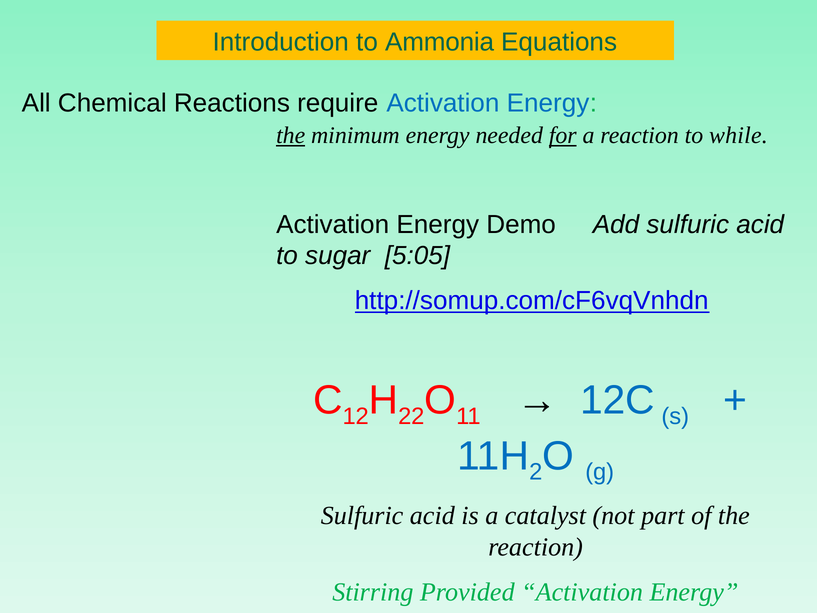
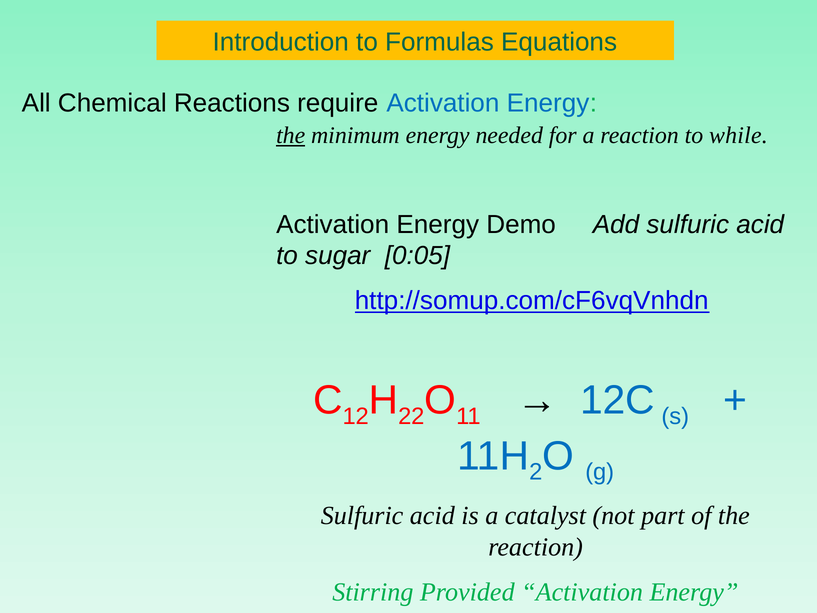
Ammonia: Ammonia -> Formulas
for underline: present -> none
5:05: 5:05 -> 0:05
